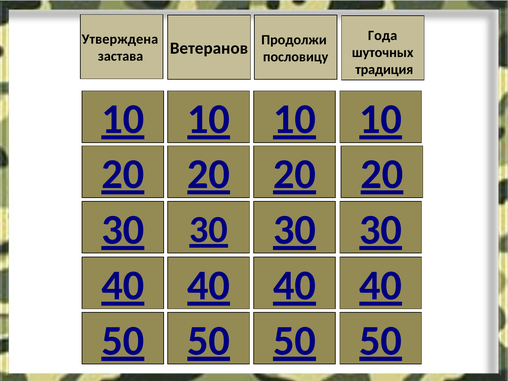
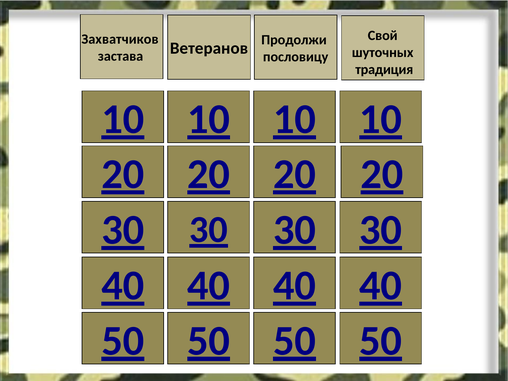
Года: Года -> Свой
Утверждена: Утверждена -> Захватчиков
